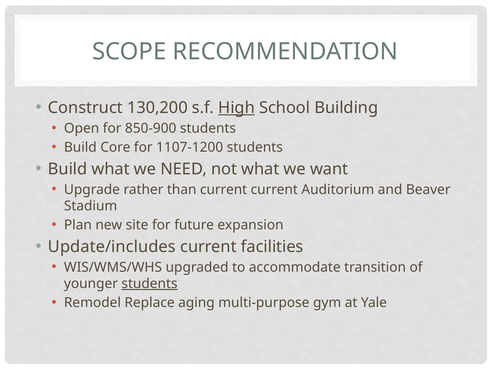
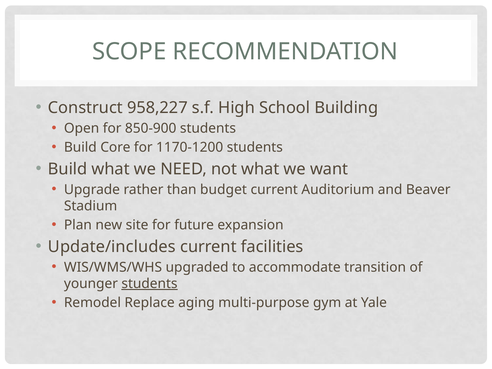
130,200: 130,200 -> 958,227
High underline: present -> none
1107-1200: 1107-1200 -> 1170-1200
than current: current -> budget
